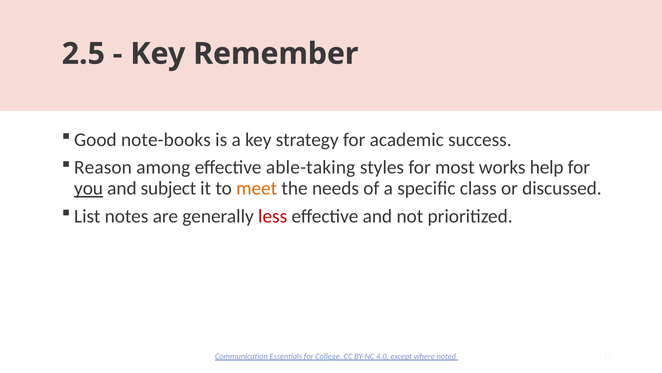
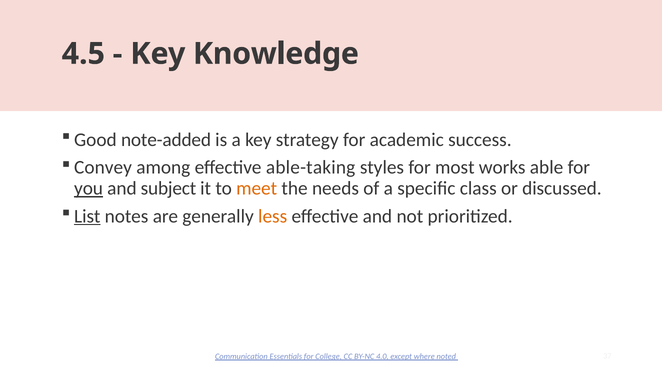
2.5: 2.5 -> 4.5
Remember: Remember -> Knowledge
note-books: note-books -> note-added
Reason: Reason -> Convey
help: help -> able
List underline: none -> present
less colour: red -> orange
